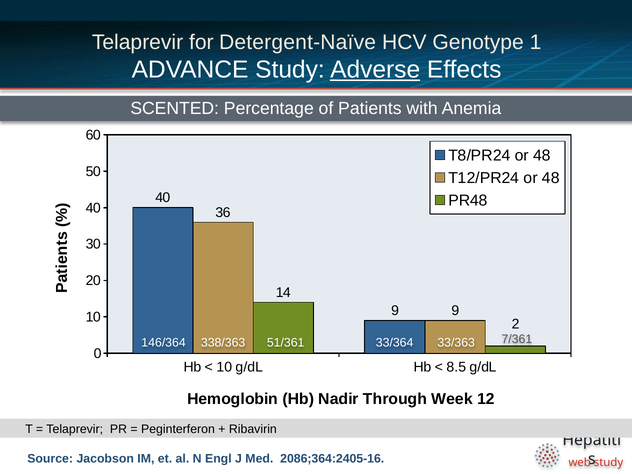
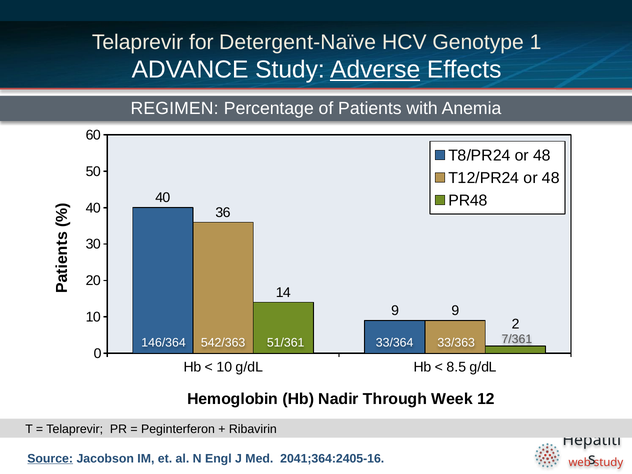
SCENTED: SCENTED -> REGIMEN
338/363: 338/363 -> 542/363
Source underline: none -> present
2086;364:2405-16: 2086;364:2405-16 -> 2041;364:2405-16
